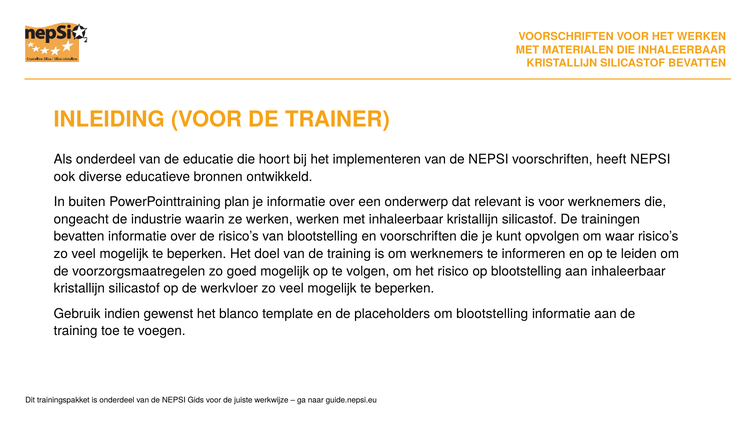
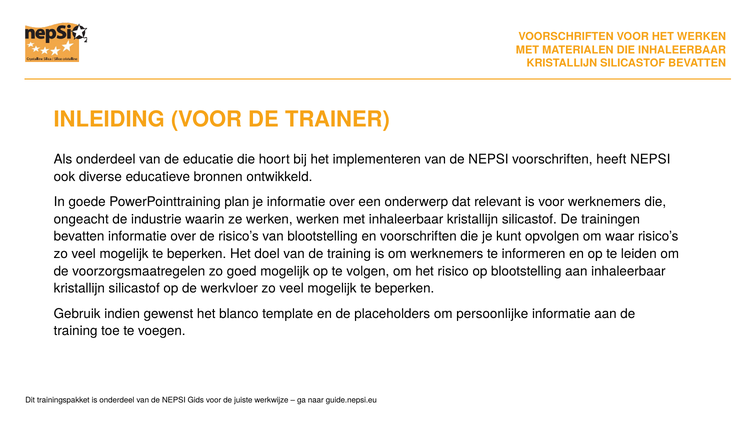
buiten: buiten -> goede
om blootstelling: blootstelling -> persoonlijke
